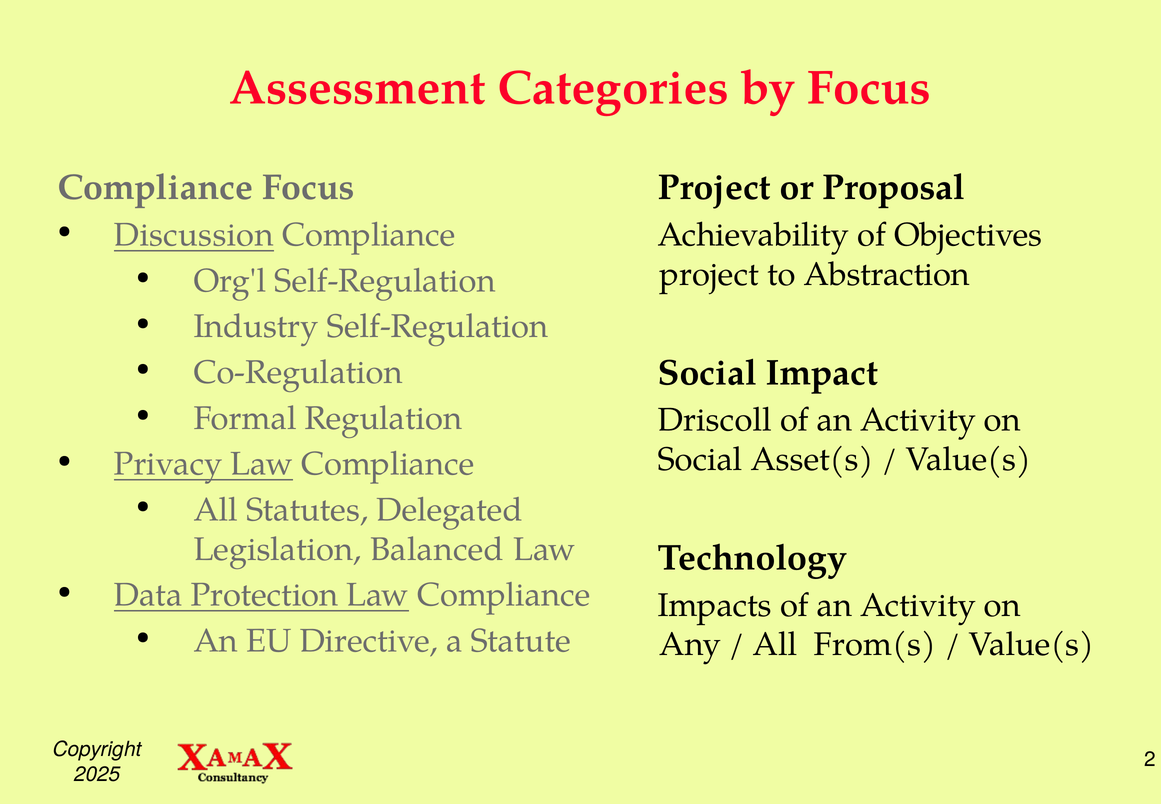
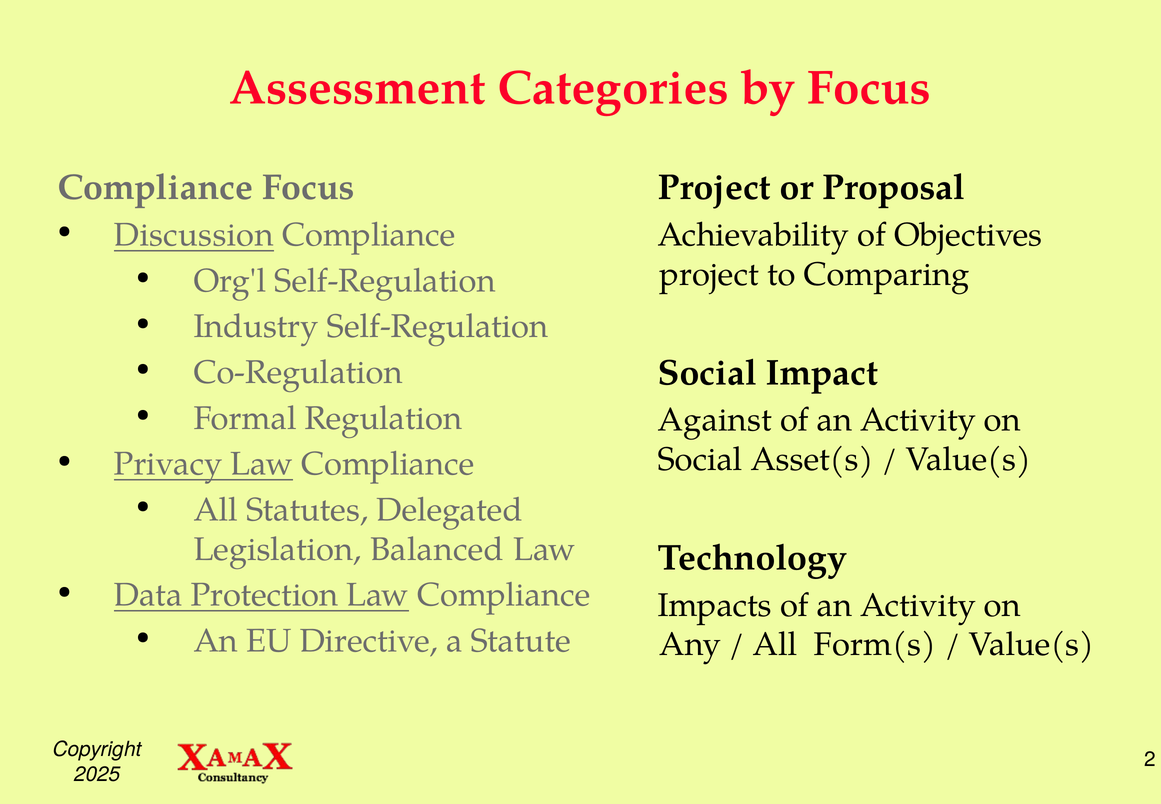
Abstraction: Abstraction -> Comparing
Driscoll: Driscoll -> Against
From(s: From(s -> Form(s
